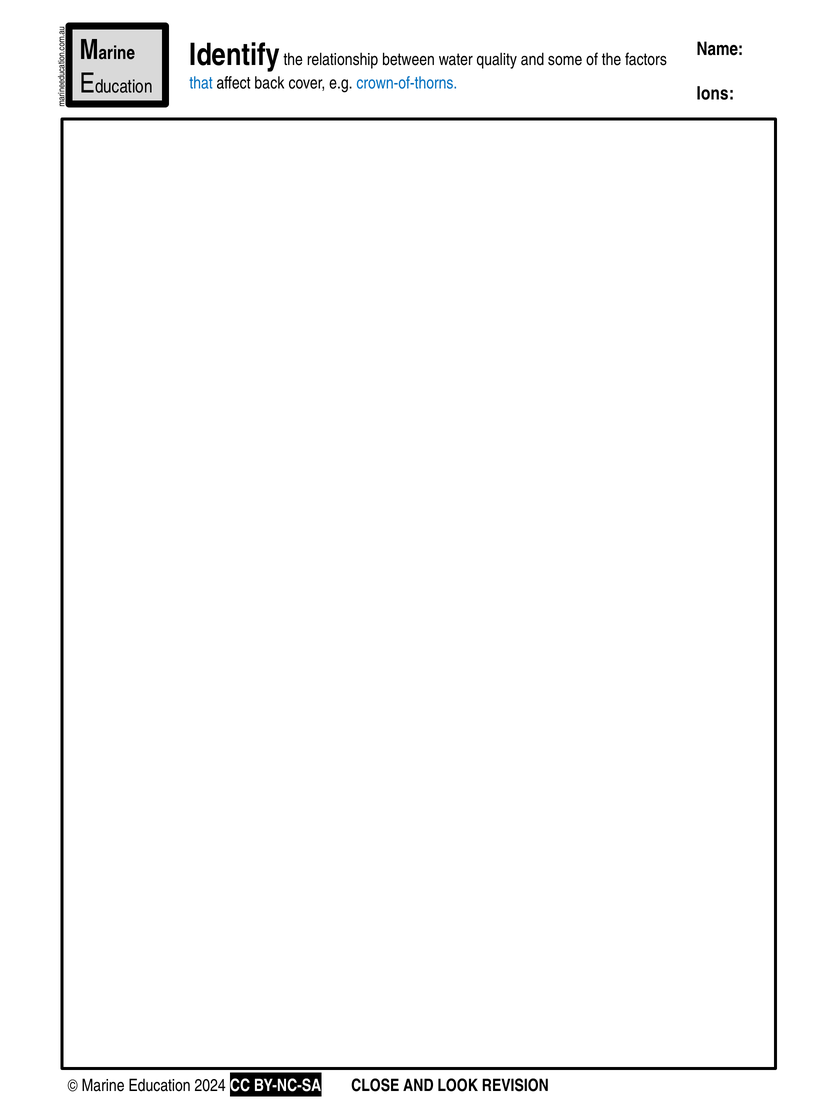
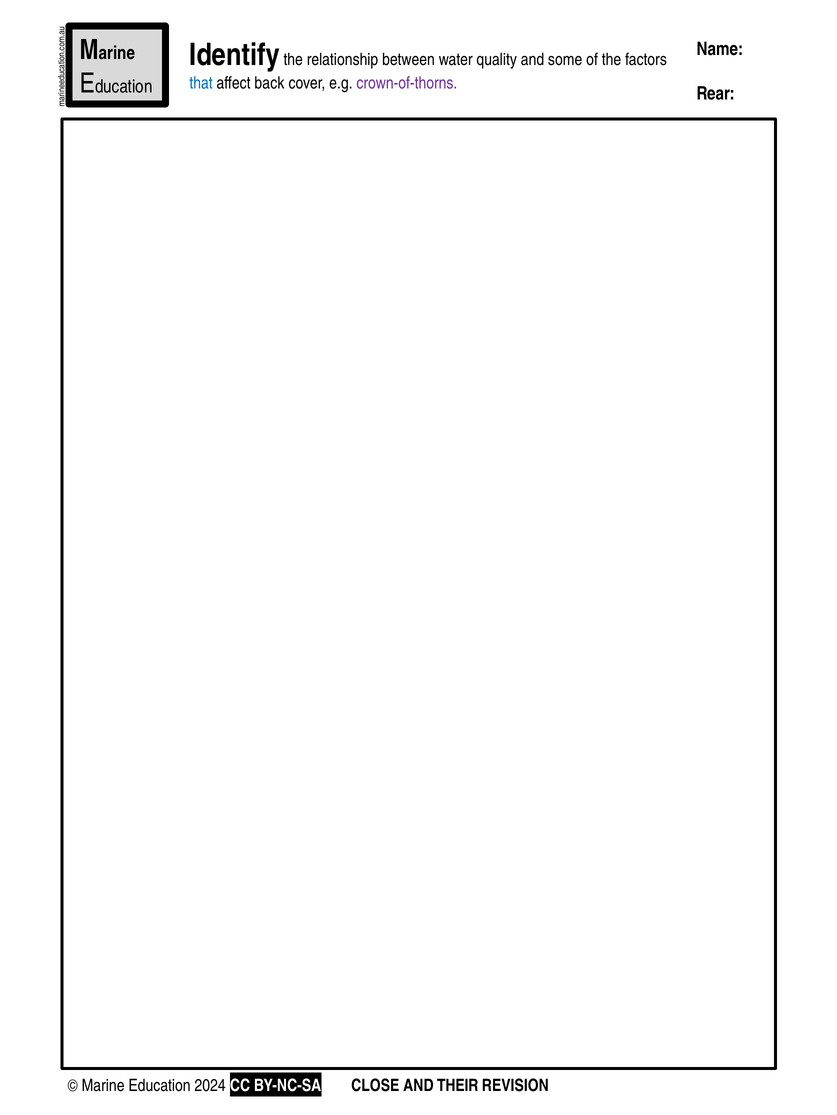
crown-of-thorns colour: blue -> purple
Ions: Ions -> Rear
LOOK: LOOK -> THEIR
